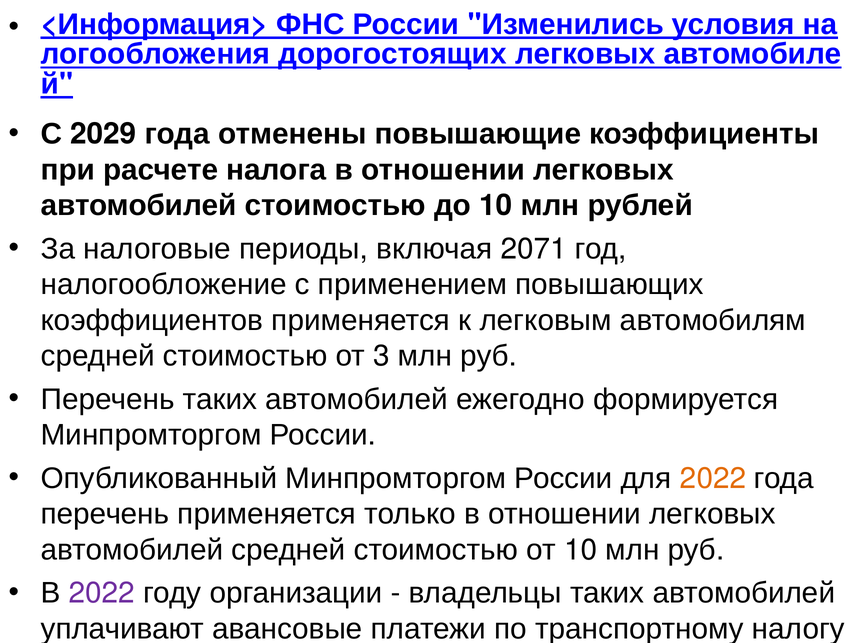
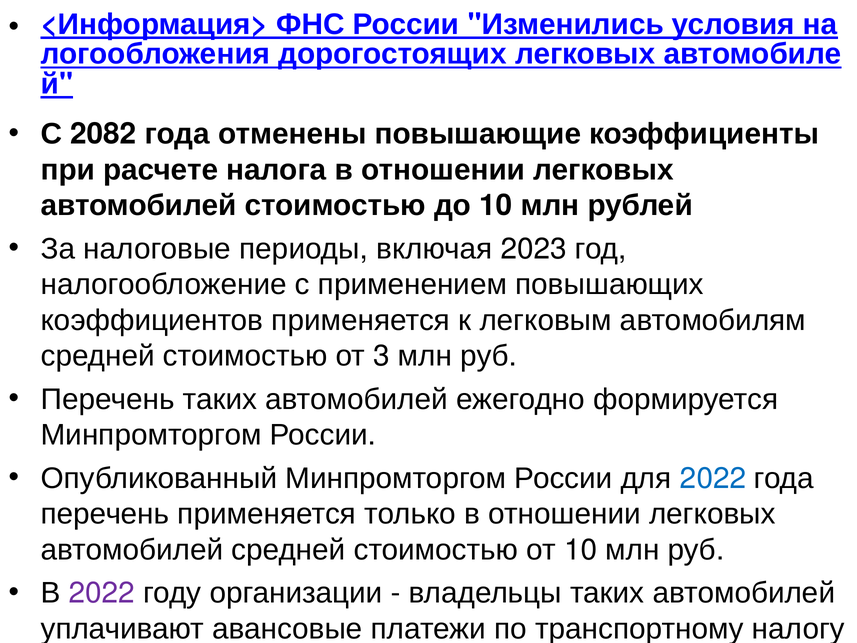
2029: 2029 -> 2082
2071: 2071 -> 2023
2022 at (713, 478) colour: orange -> blue
